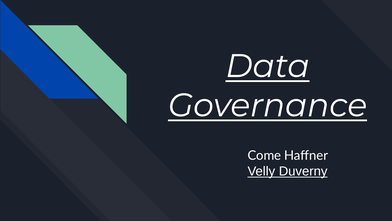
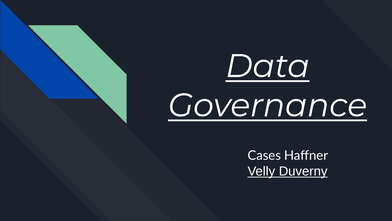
Come: Come -> Cases
